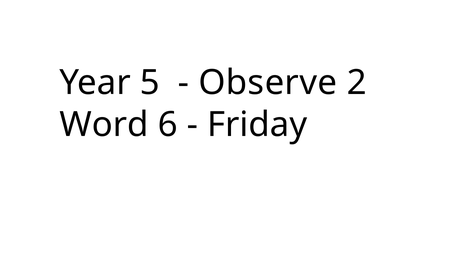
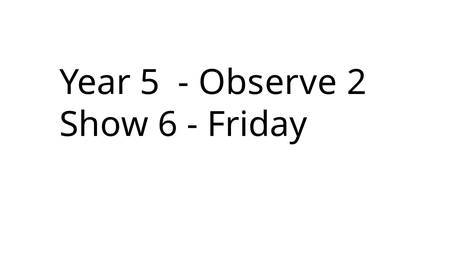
Word: Word -> Show
